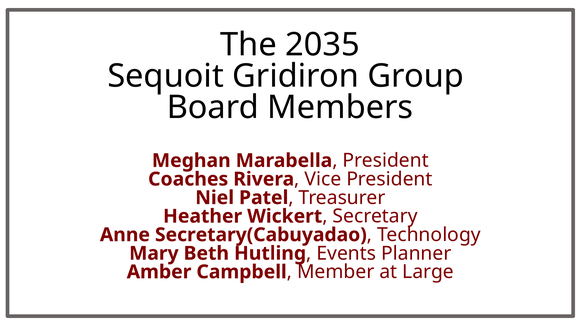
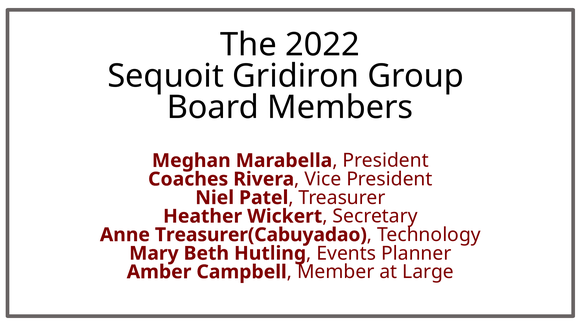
2035: 2035 -> 2022
Secretary(Cabuyadao: Secretary(Cabuyadao -> Treasurer(Cabuyadao
